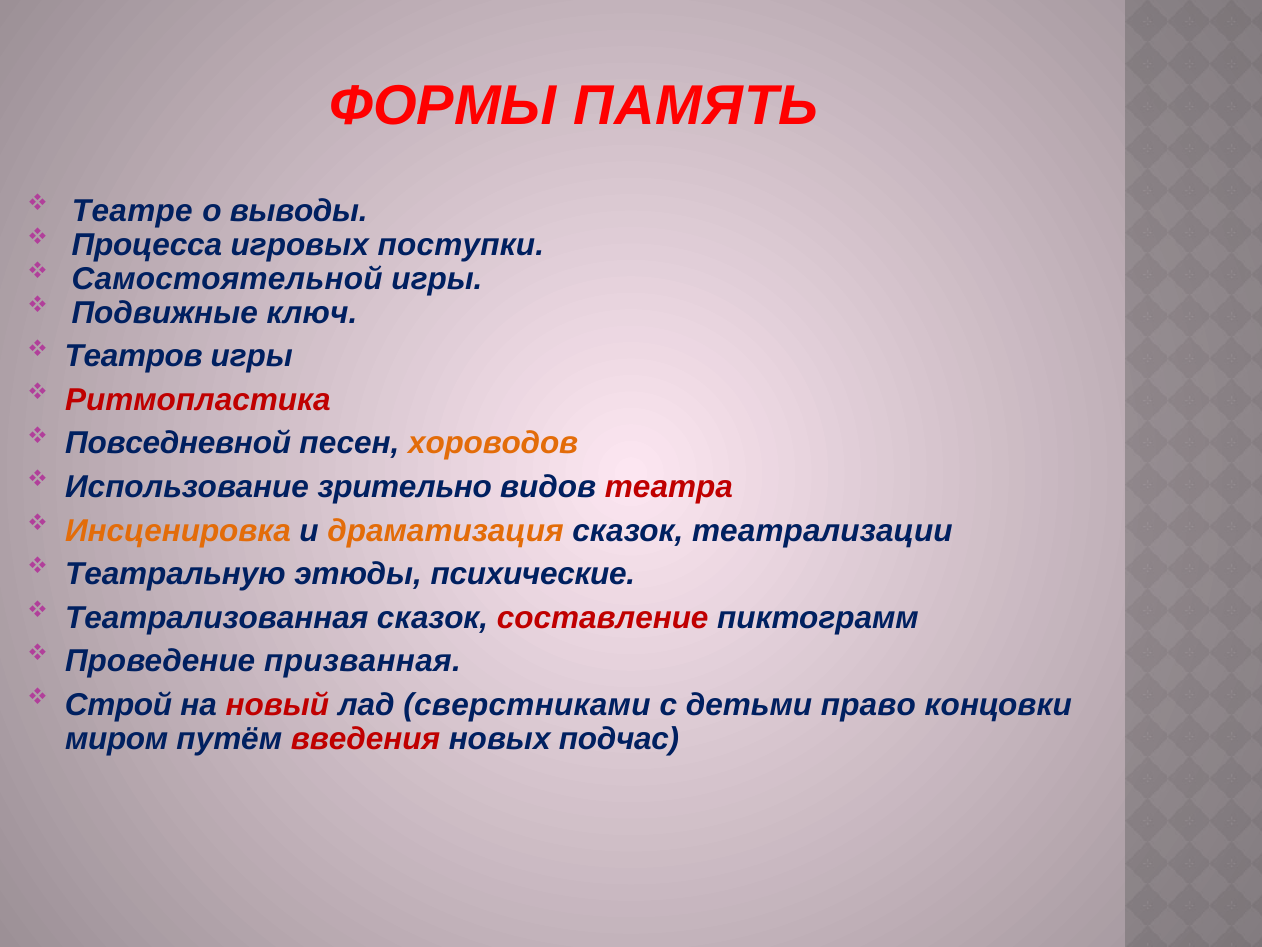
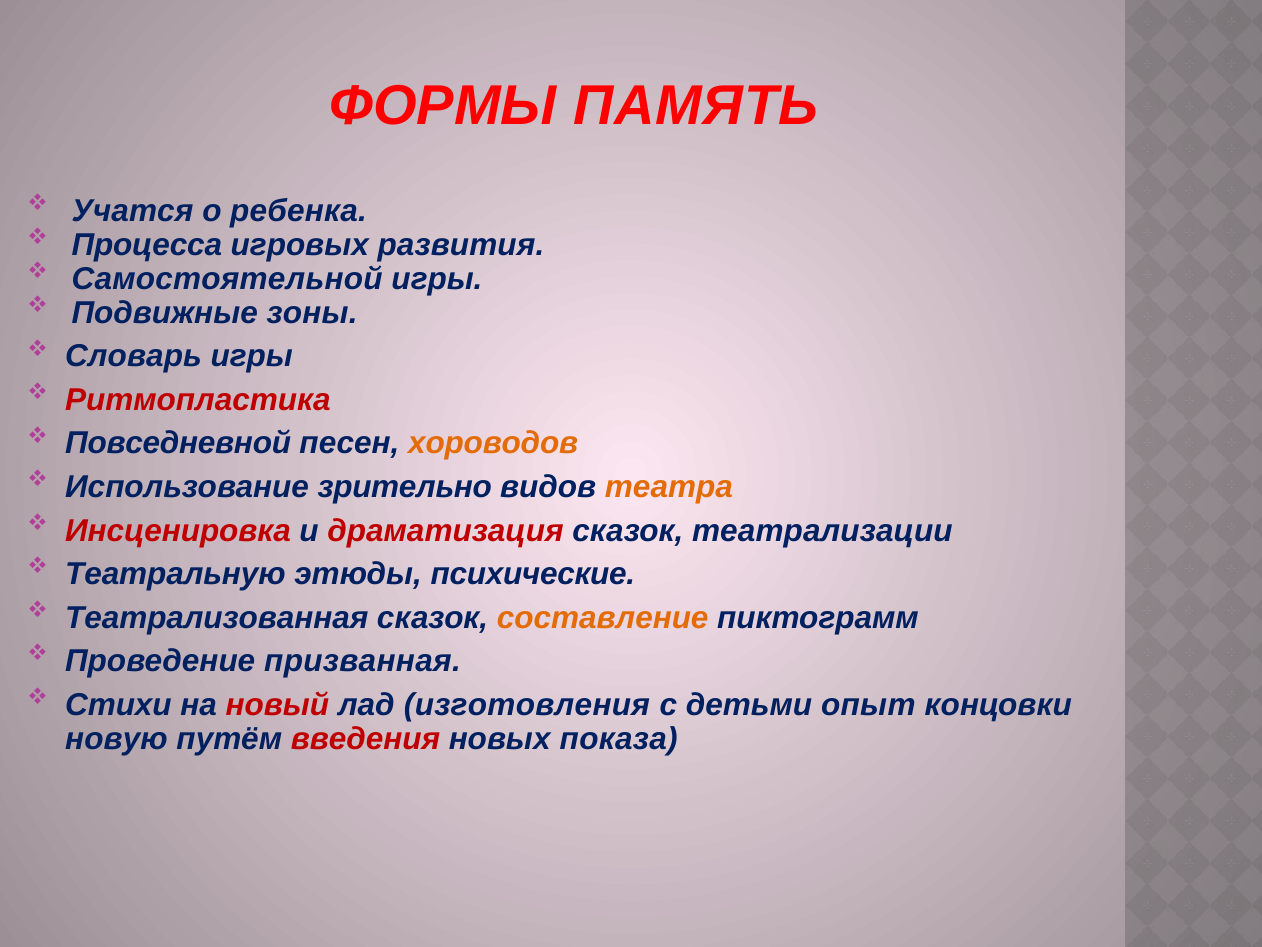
Театре: Театре -> Учатся
выводы: выводы -> ребенка
поступки: поступки -> развития
ключ: ключ -> зоны
Театров: Театров -> Словарь
театра colour: red -> orange
Инсценировка colour: orange -> red
драматизация colour: orange -> red
составление colour: red -> orange
Строй: Строй -> Стихи
сверстниками: сверстниками -> изготовления
право: право -> опыт
миром: миром -> новую
подчас: подчас -> показа
